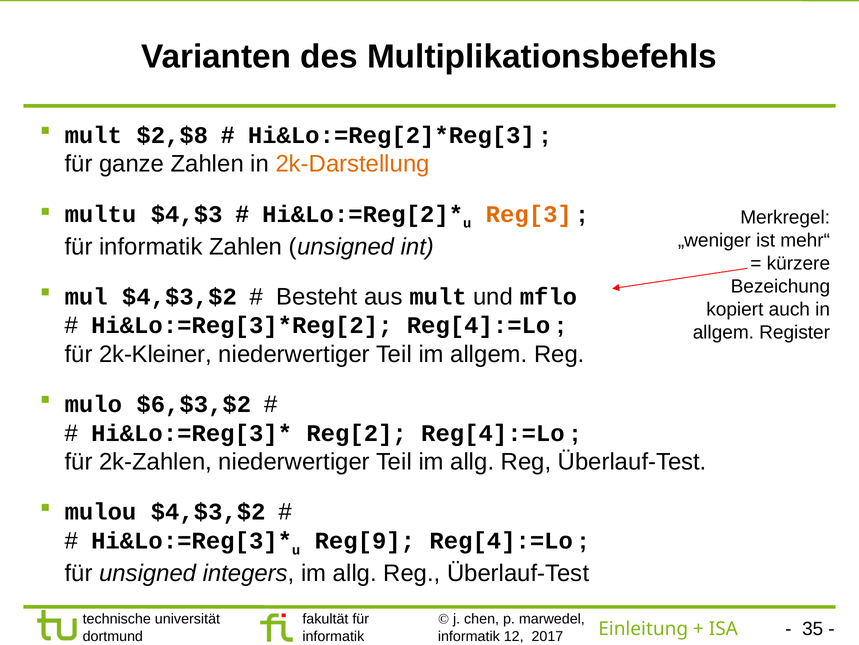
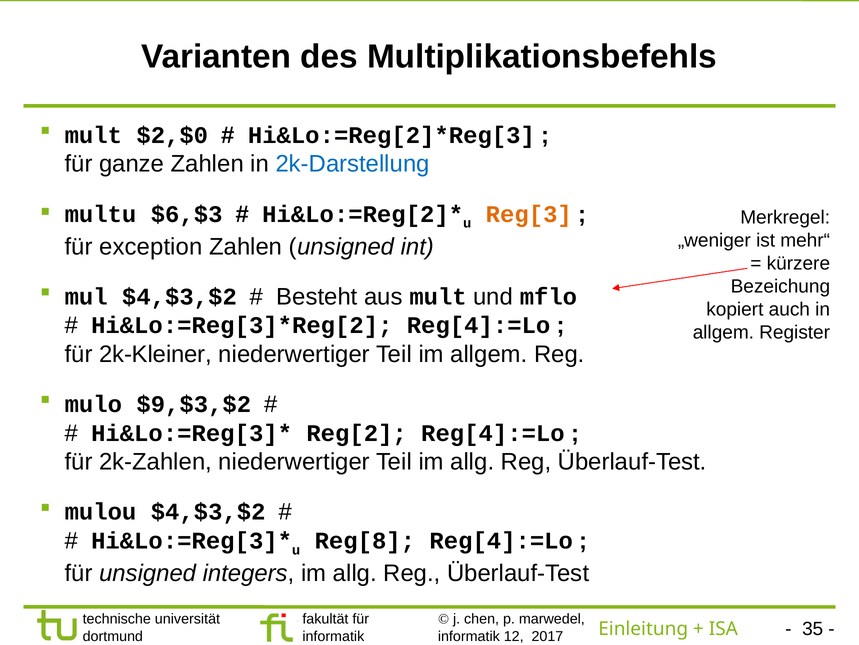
$2,$8: $2,$8 -> $2,$0
2k-Darstellung colour: orange -> blue
$4,$3: $4,$3 -> $6,$3
informatik at (151, 246): informatik -> exception
$6,$3,$2: $6,$3,$2 -> $9,$3,$2
Reg[9: Reg[9 -> Reg[8
